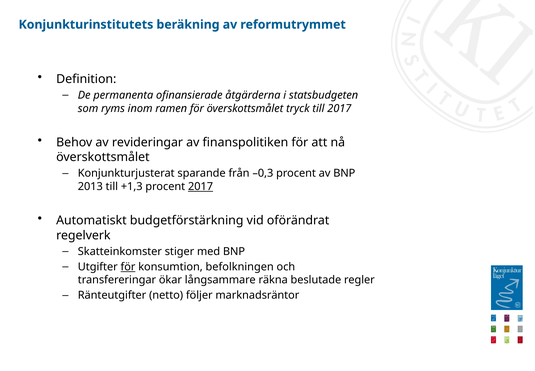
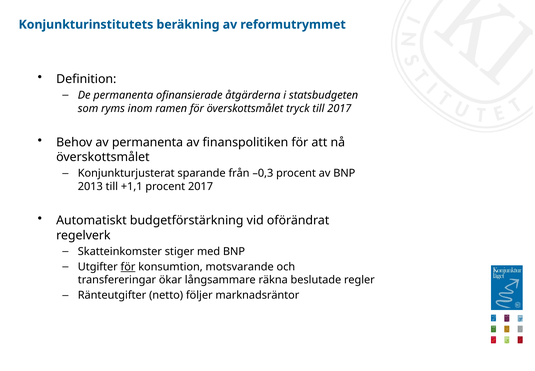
av revideringar: revideringar -> permanenta
+1,3: +1,3 -> +1,1
2017 at (201, 186) underline: present -> none
befolkningen: befolkningen -> motsvarande
